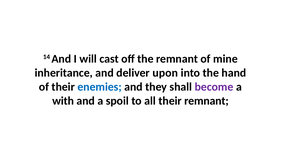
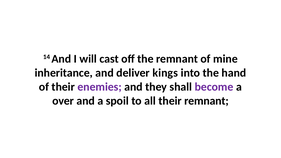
upon: upon -> kings
enemies colour: blue -> purple
with: with -> over
